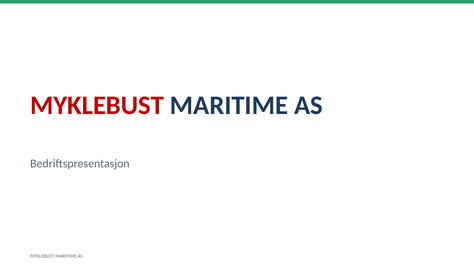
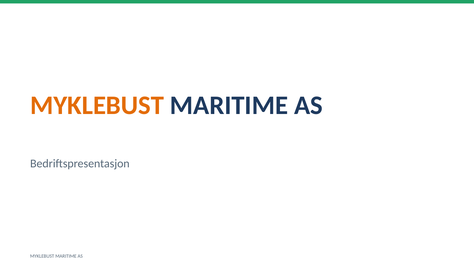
MYKLEBUST at (97, 105) colour: red -> orange
